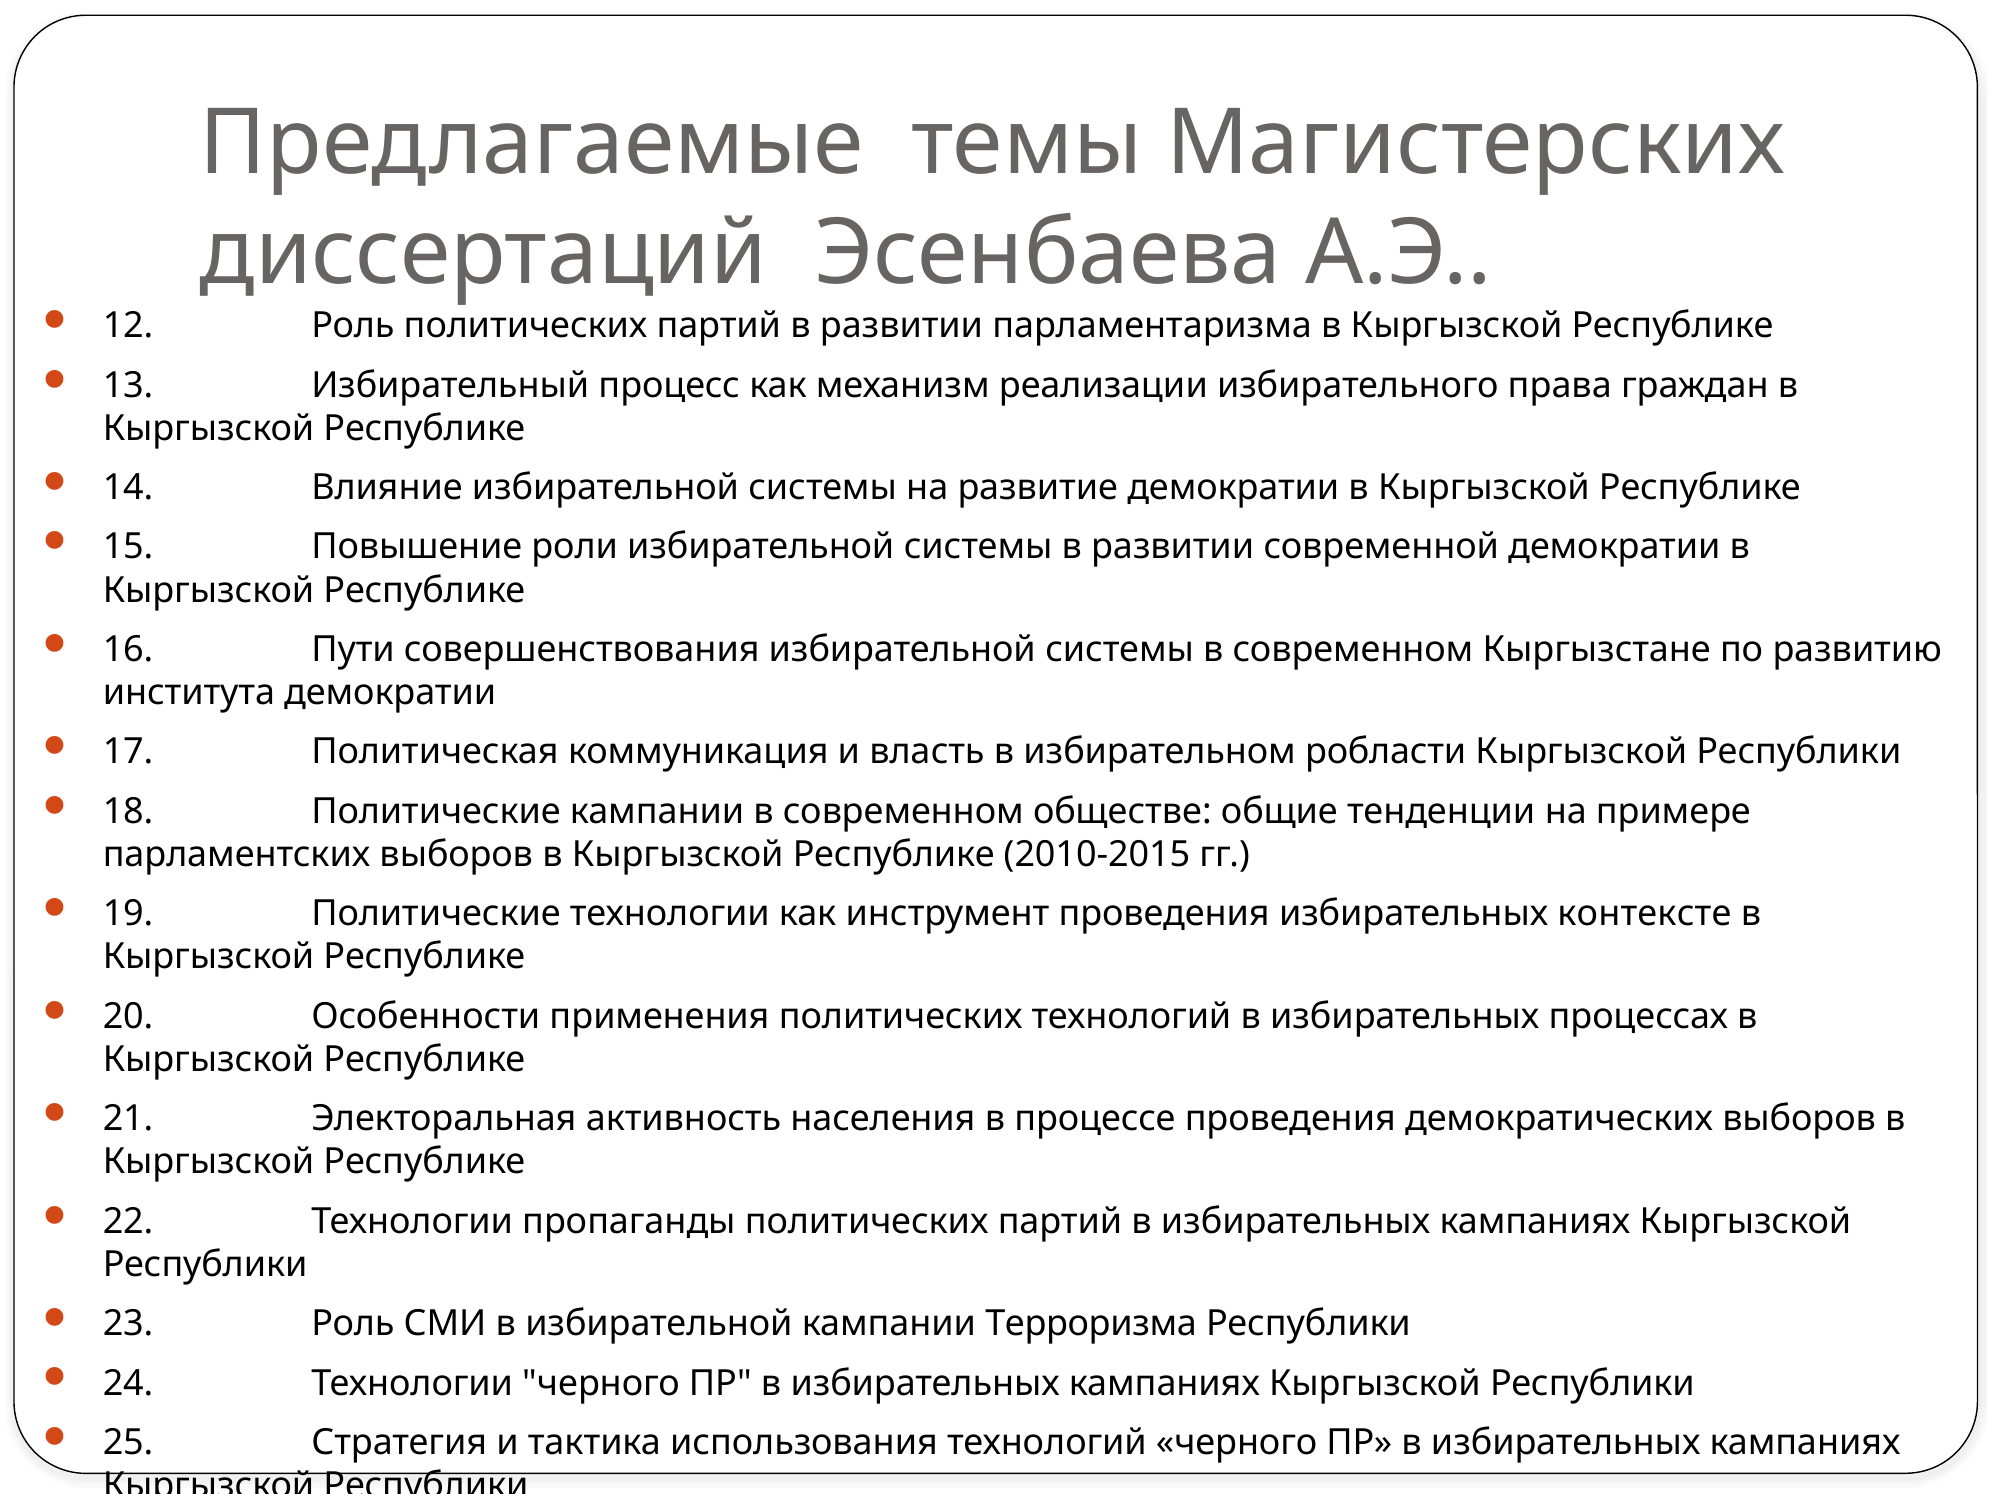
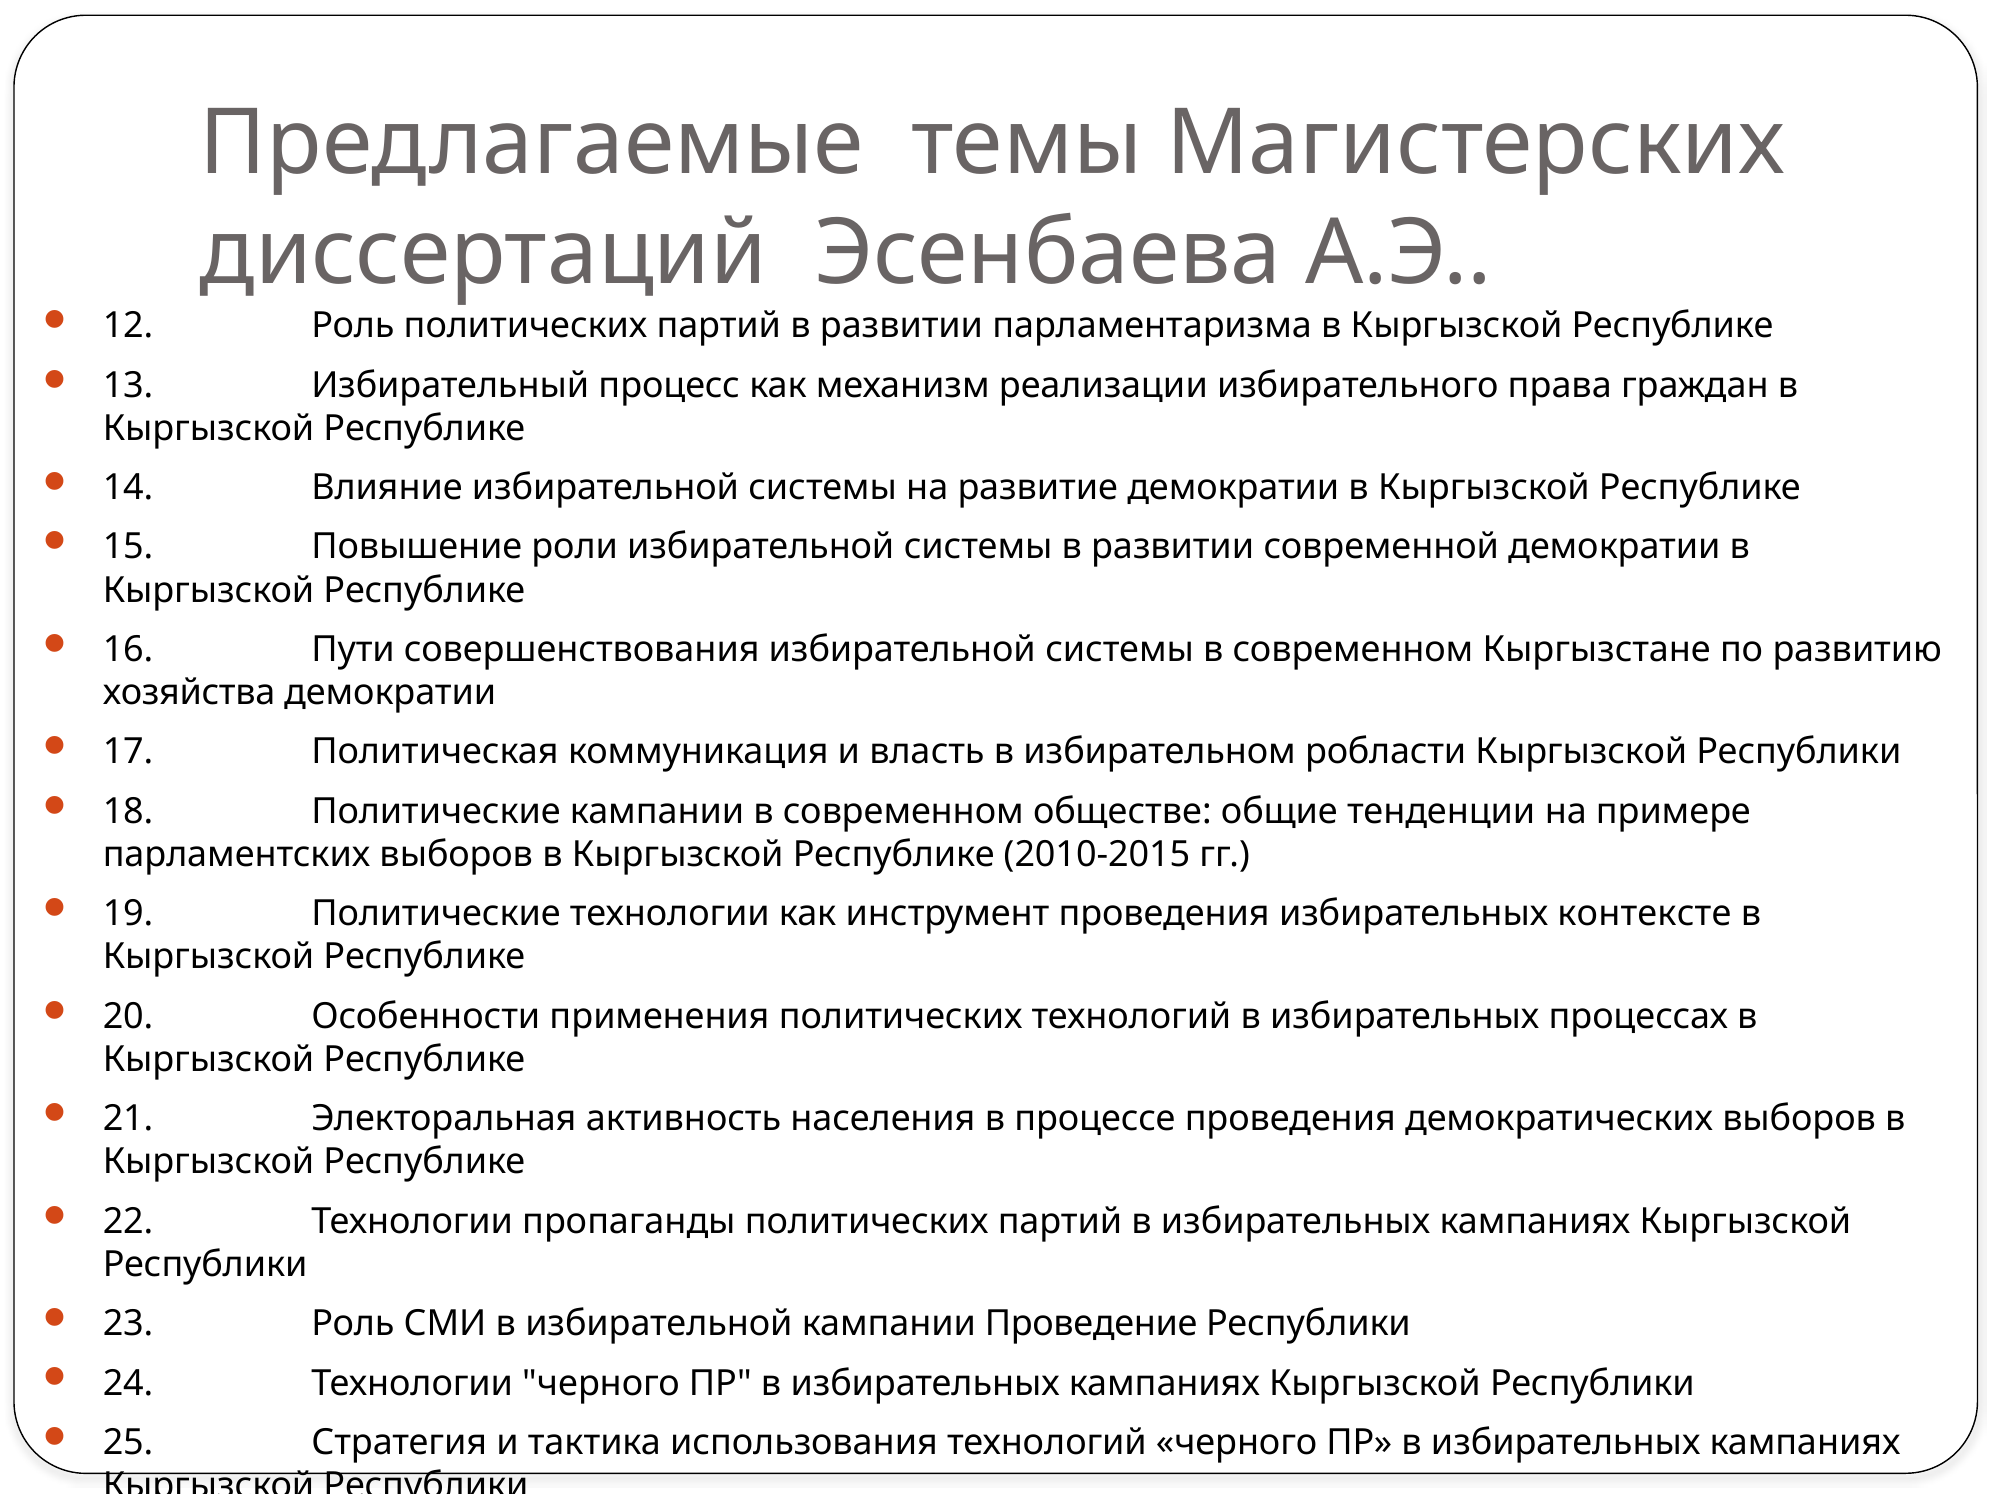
института: института -> хозяйства
Терроризма: Терроризма -> Проведение
